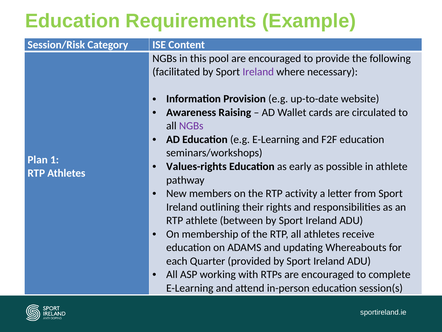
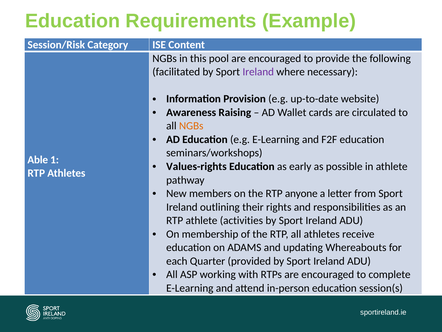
NGBs at (191, 126) colour: purple -> orange
Plan: Plan -> Able
activity: activity -> anyone
between: between -> activities
